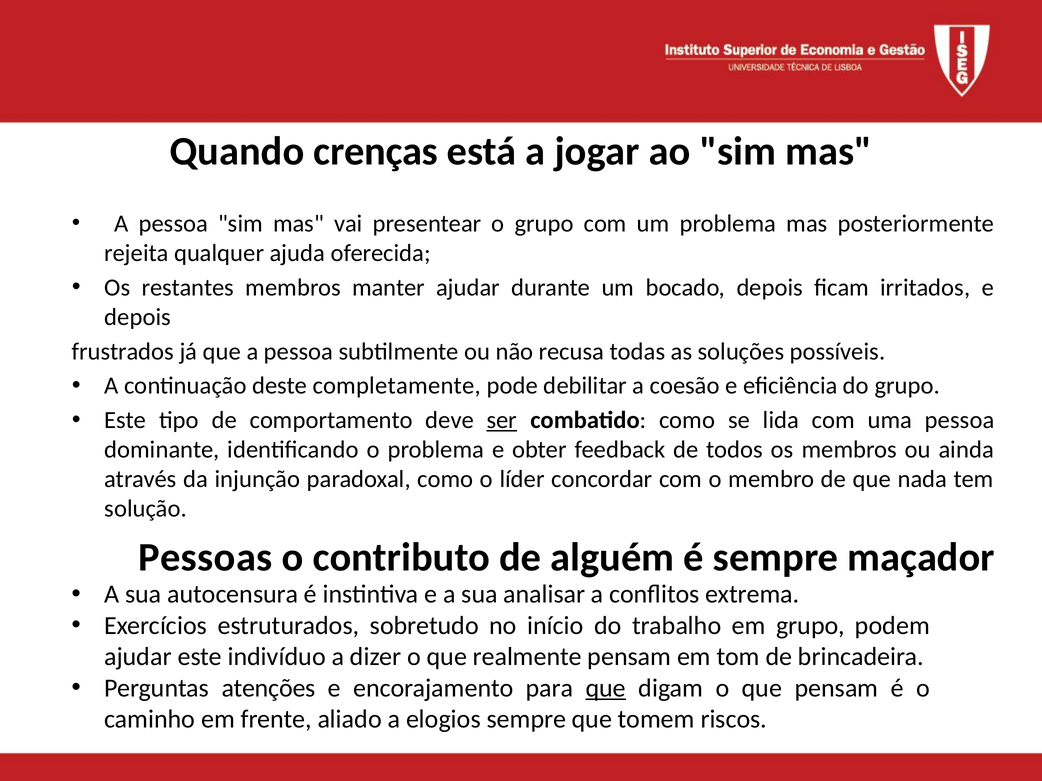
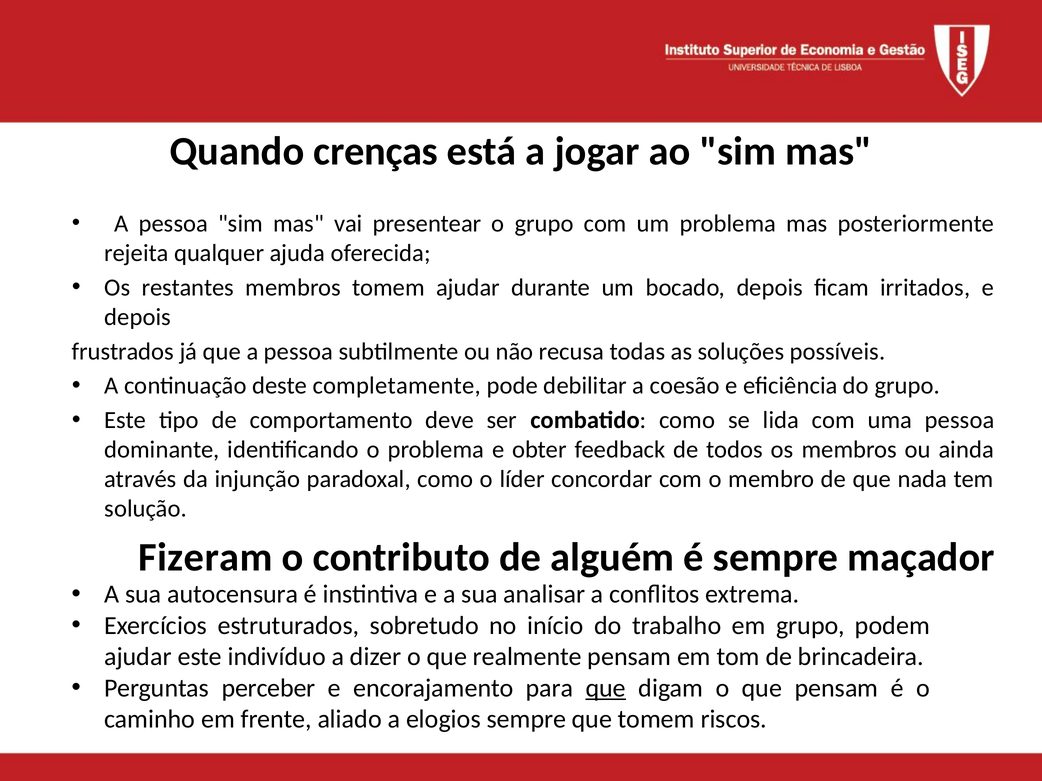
membros manter: manter -> tomem
ser underline: present -> none
Pessoas: Pessoas -> Fizeram
atenções: atenções -> perceber
